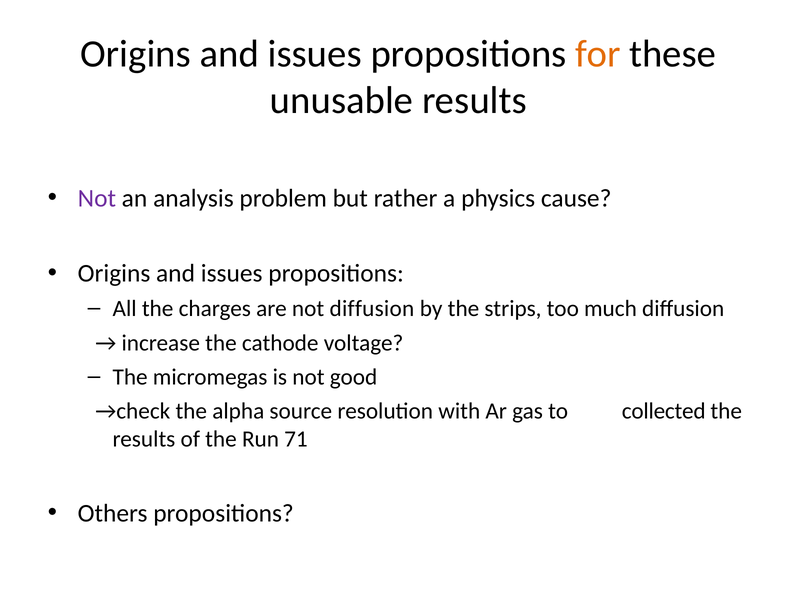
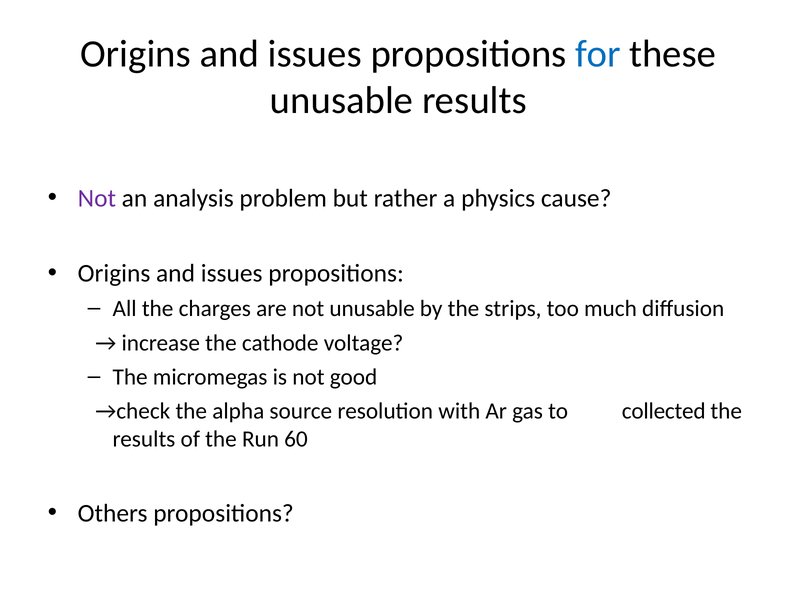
for colour: orange -> blue
not diffusion: diffusion -> unusable
71: 71 -> 60
